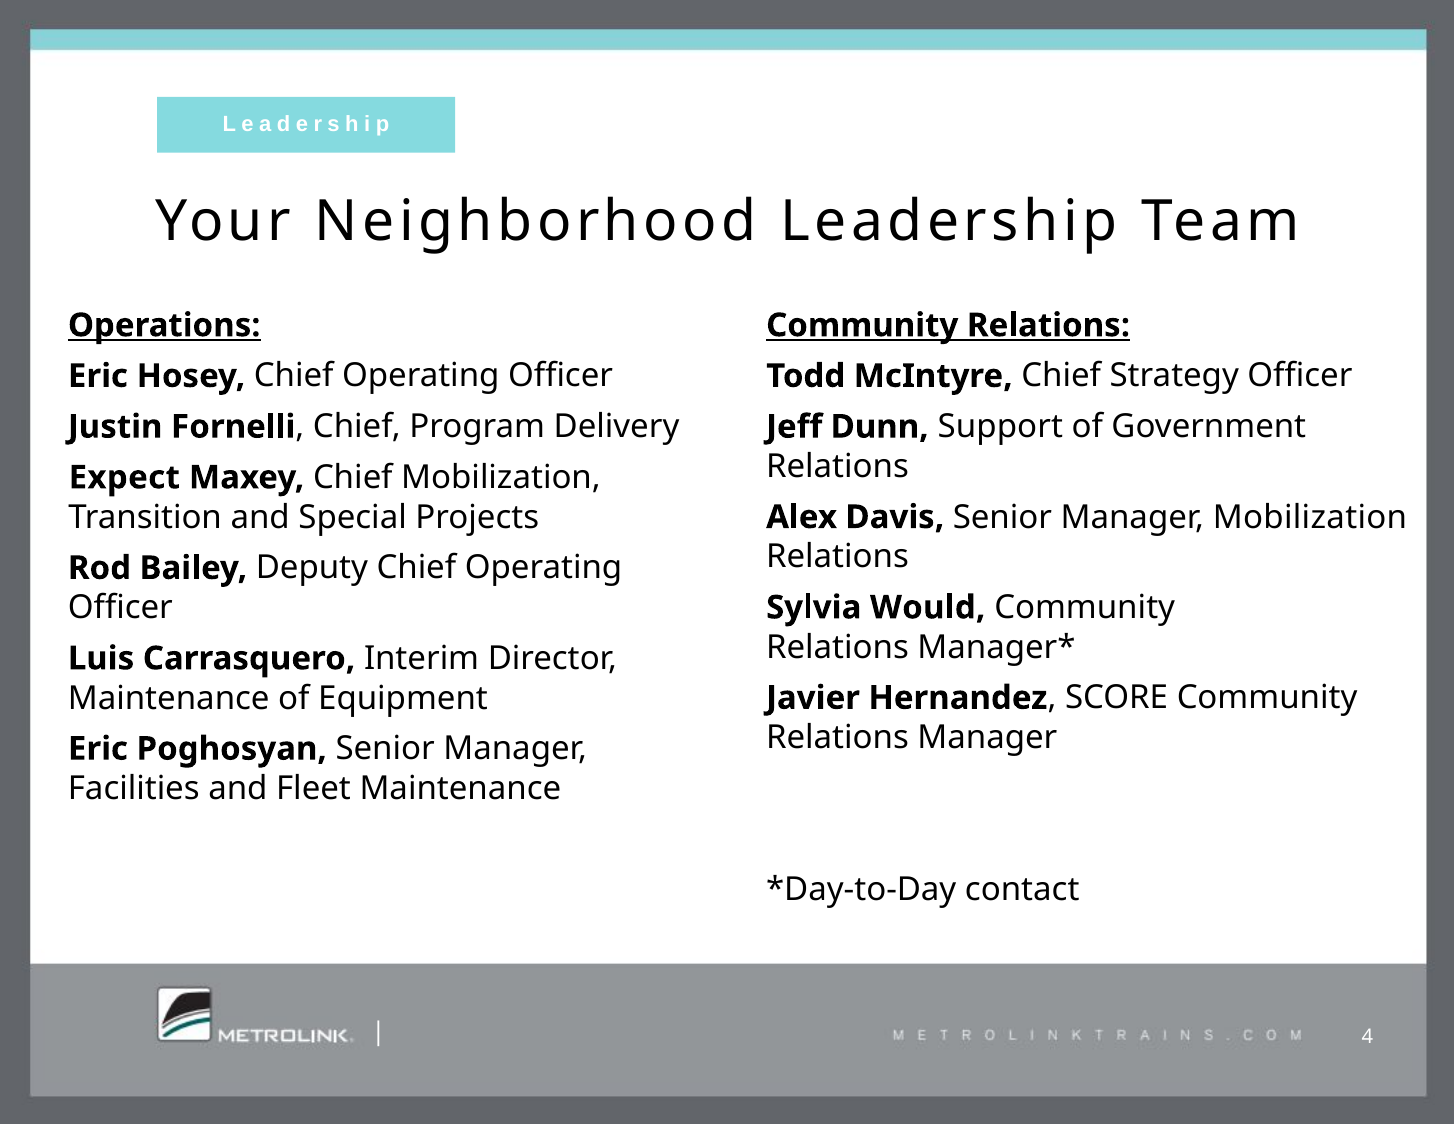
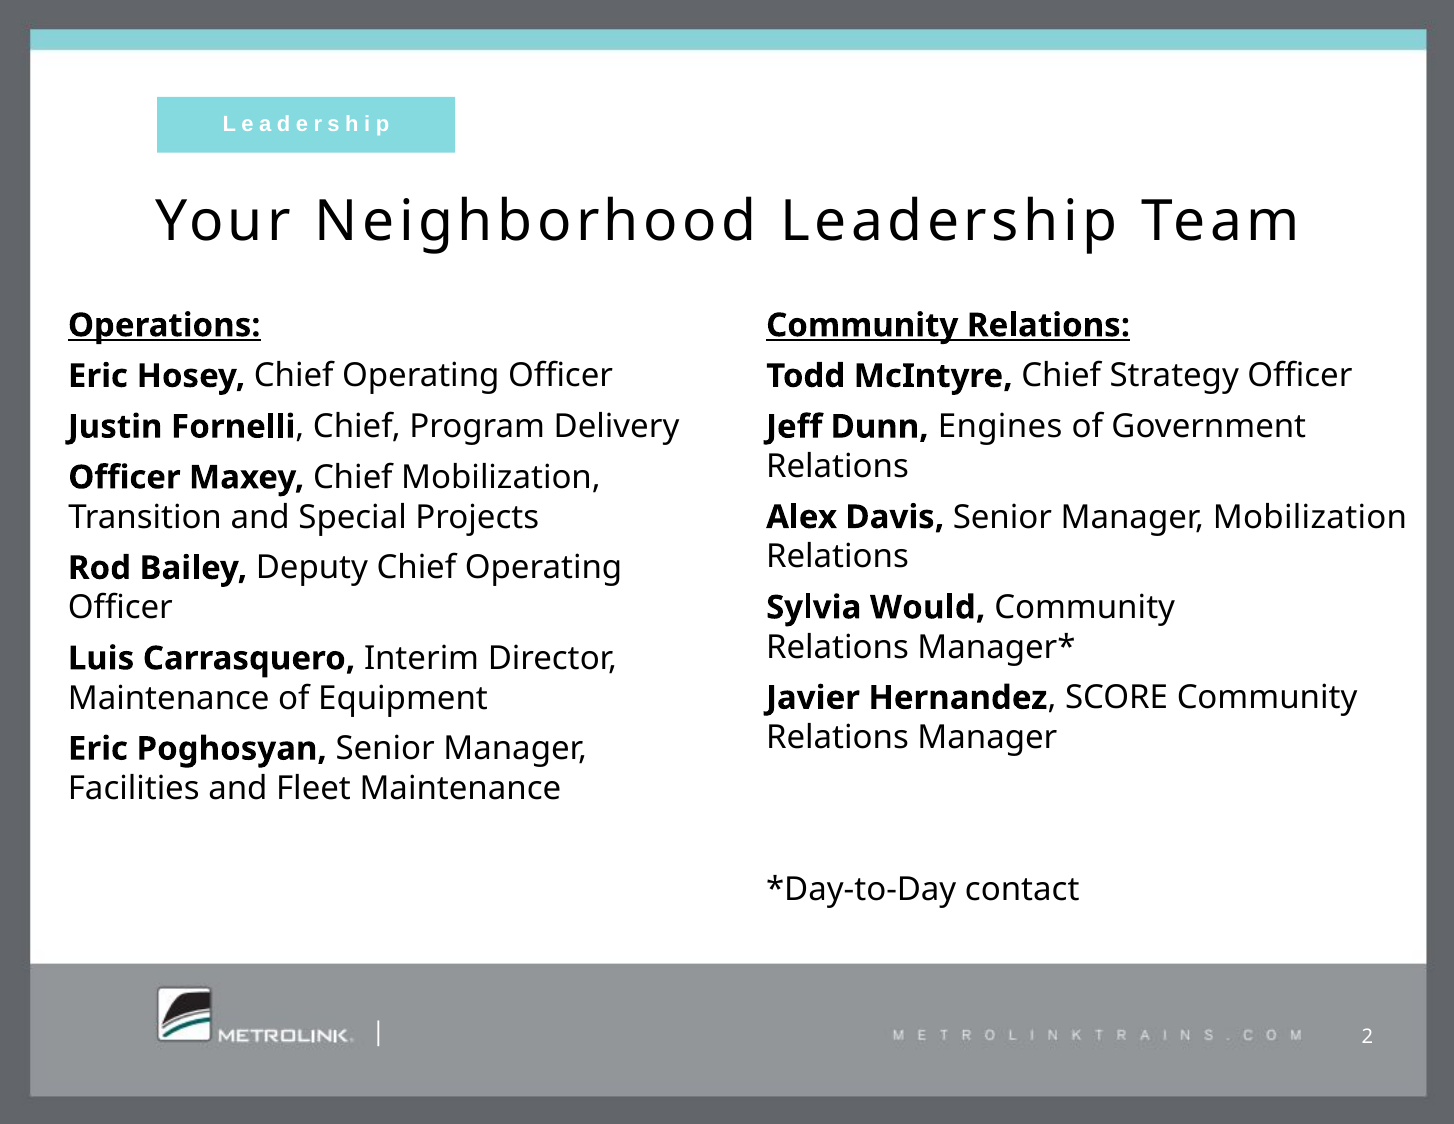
Support: Support -> Engines
Expect at (124, 477): Expect -> Officer
4: 4 -> 2
